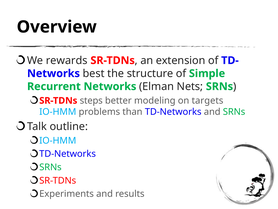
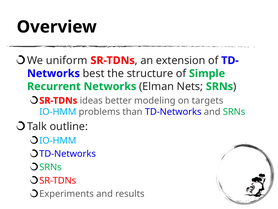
rewards: rewards -> uniform
steps: steps -> ideas
